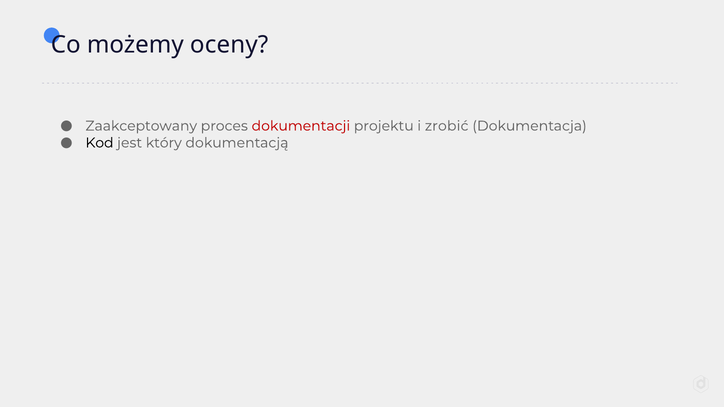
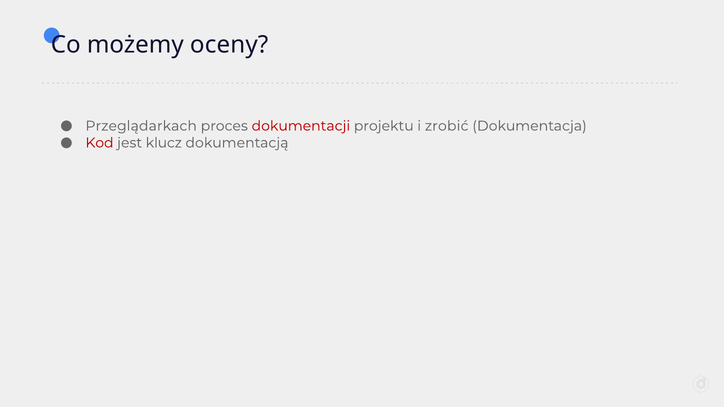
Zaakceptowany: Zaakceptowany -> Przeglądarkach
Kod colour: black -> red
który: który -> klucz
